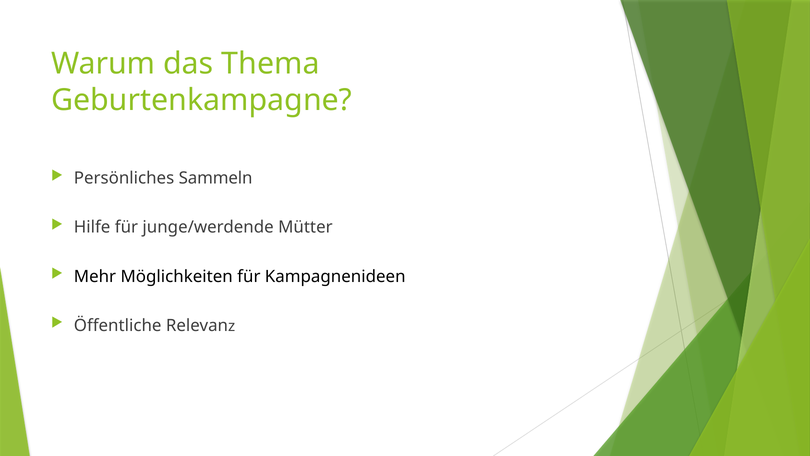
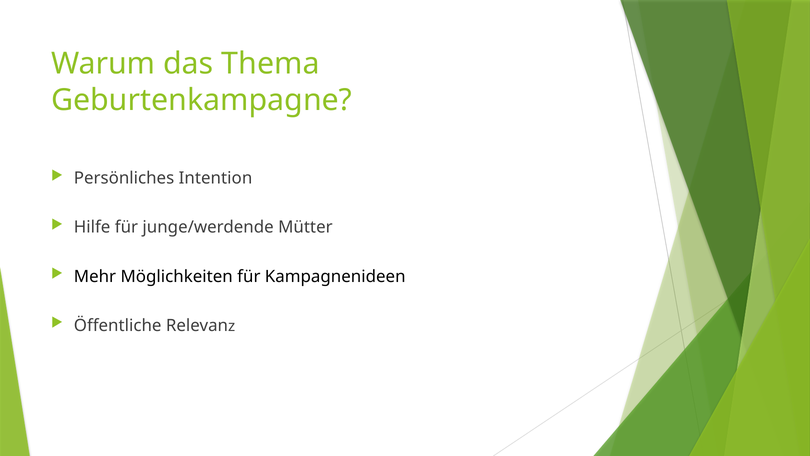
Sammeln: Sammeln -> Intention
